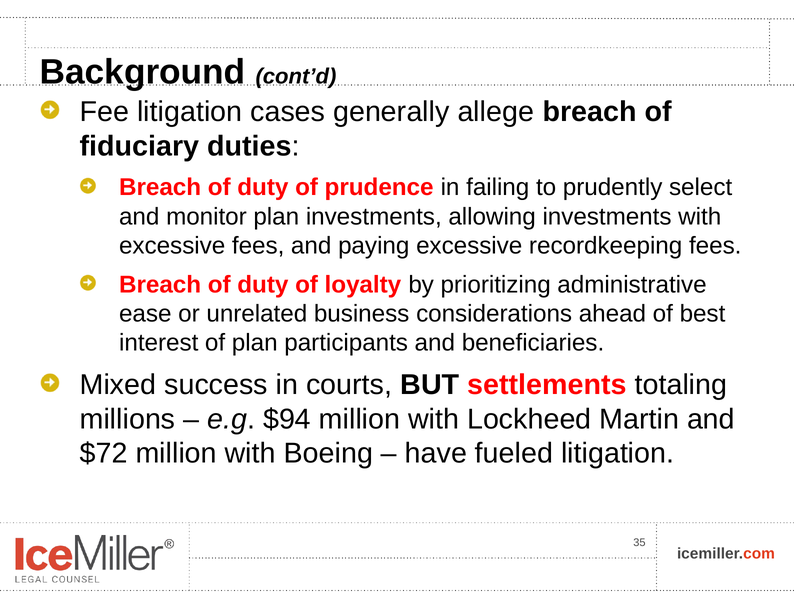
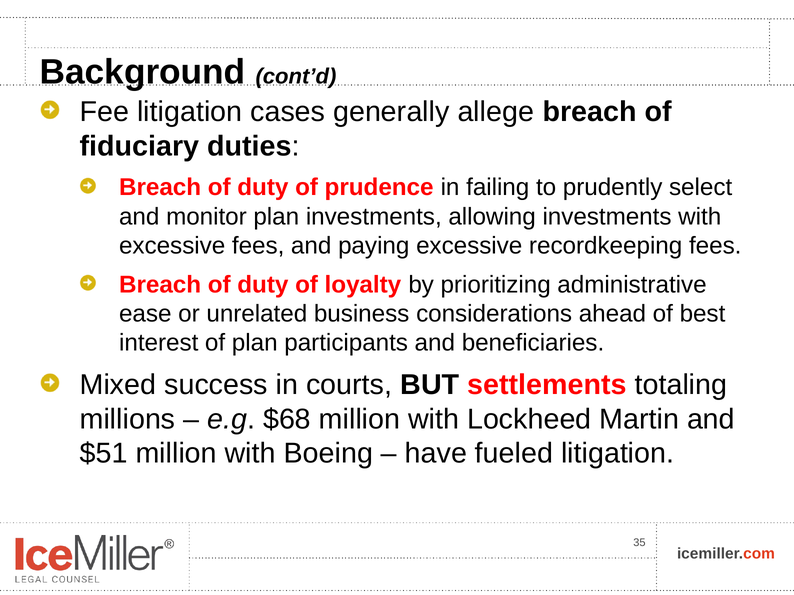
$94: $94 -> $68
$72: $72 -> $51
